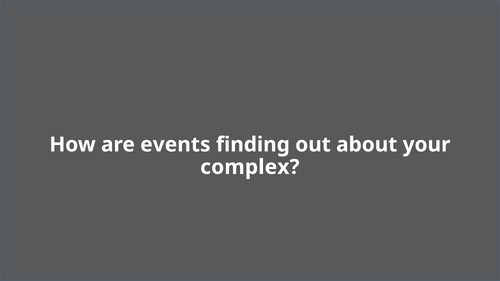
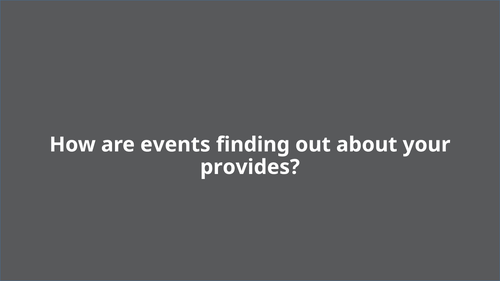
complex: complex -> provides
